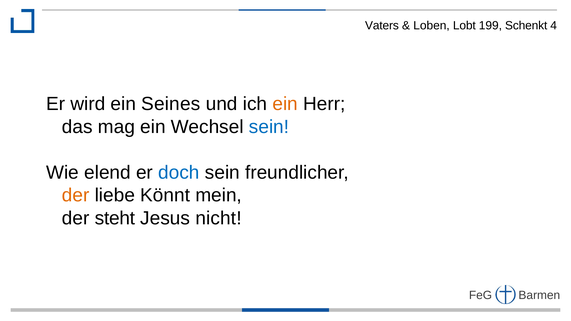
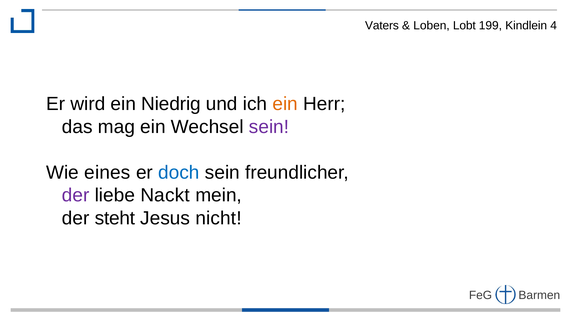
Schenkt: Schenkt -> Kindlein
Seines: Seines -> Niedrig
sein at (269, 127) colour: blue -> purple
elend: elend -> eines
der at (76, 195) colour: orange -> purple
Könnt: Könnt -> Nackt
